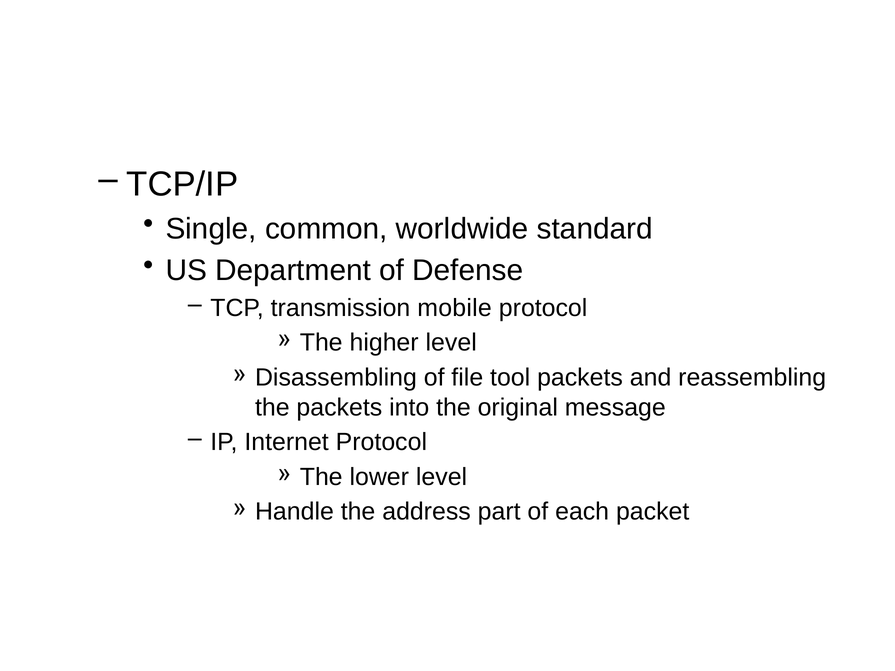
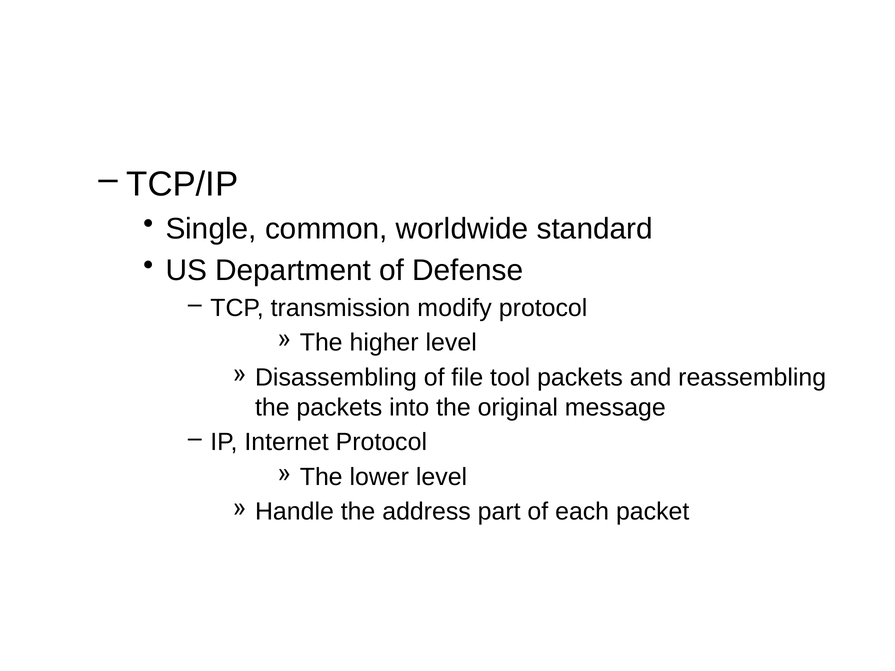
mobile: mobile -> modify
